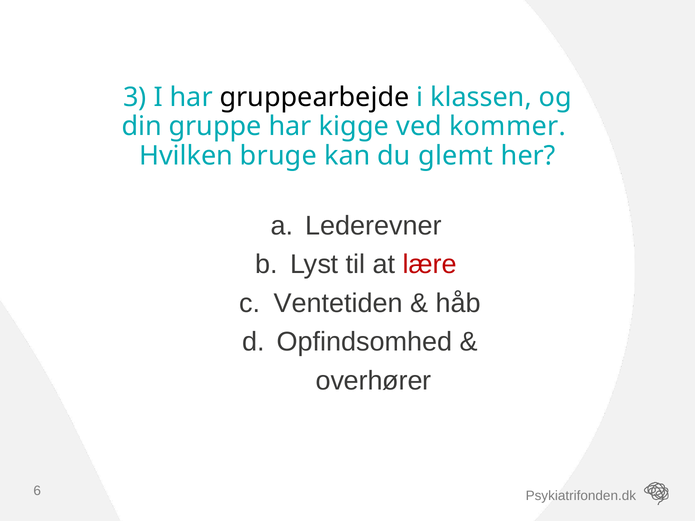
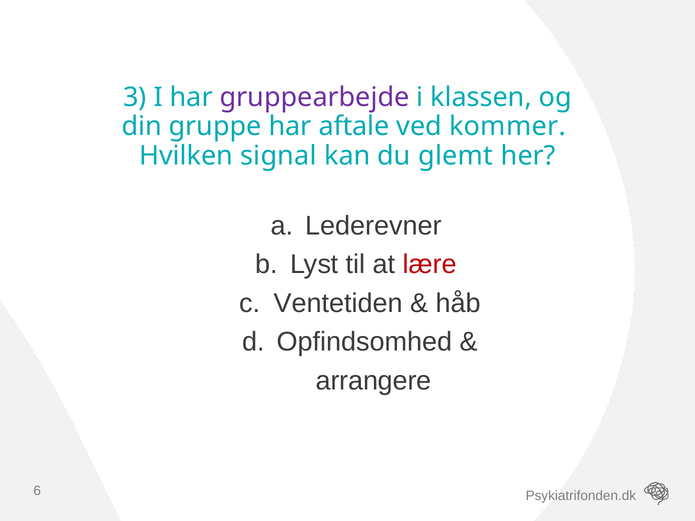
gruppearbejde colour: black -> purple
kigge: kigge -> aftale
bruge: bruge -> signal
overhører: overhører -> arrangere
